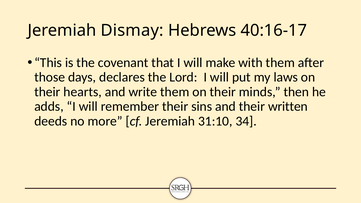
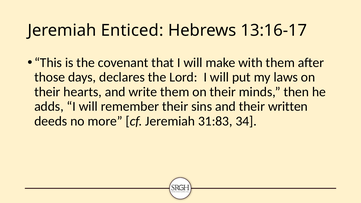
Dismay: Dismay -> Enticed
40:16-17: 40:16-17 -> 13:16-17
31:10: 31:10 -> 31:83
